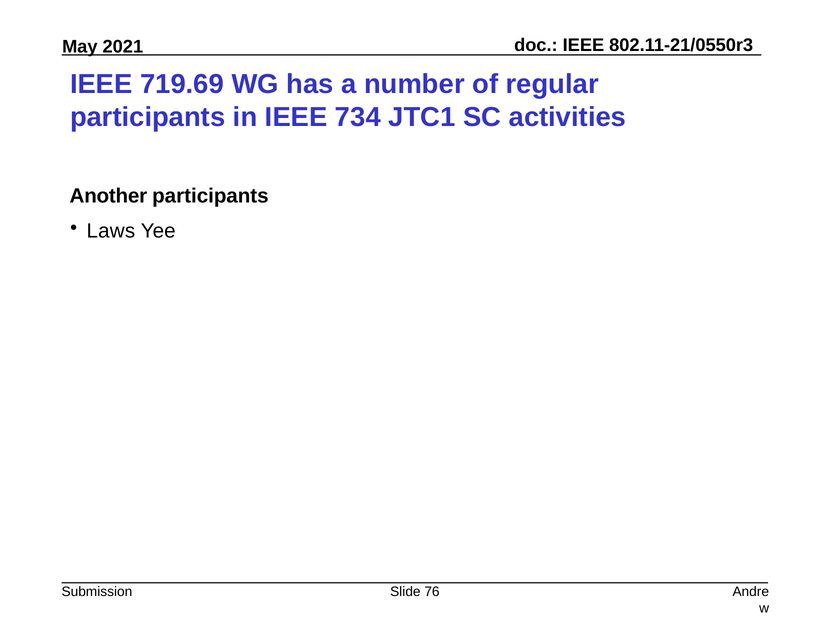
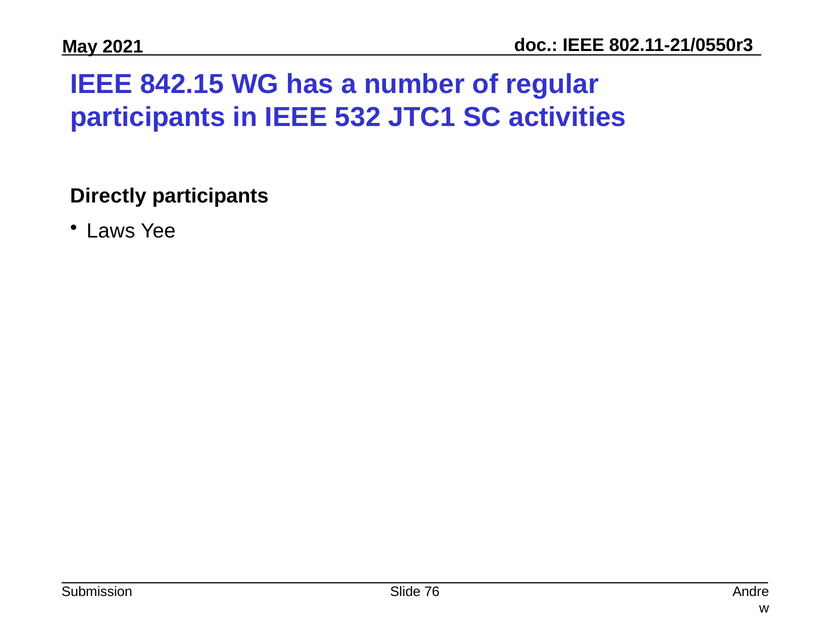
719.69: 719.69 -> 842.15
734: 734 -> 532
Another: Another -> Directly
